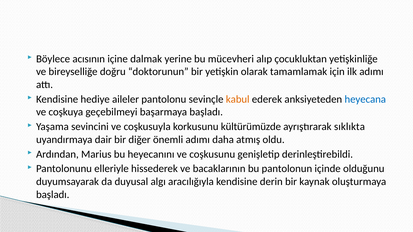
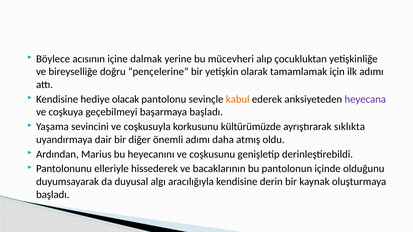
doktorunun: doktorunun -> pençelerine
aileler: aileler -> olacak
heyecana colour: blue -> purple
